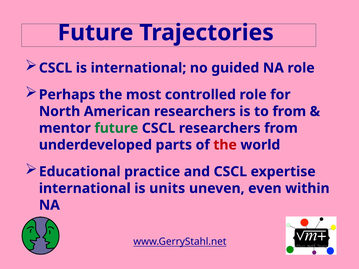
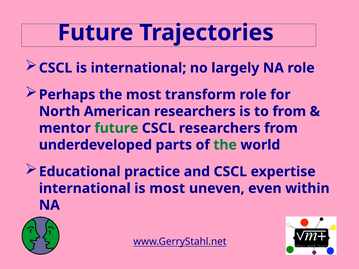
guided: guided -> largely
controlled: controlled -> transform
the at (225, 145) colour: red -> green
is units: units -> most
